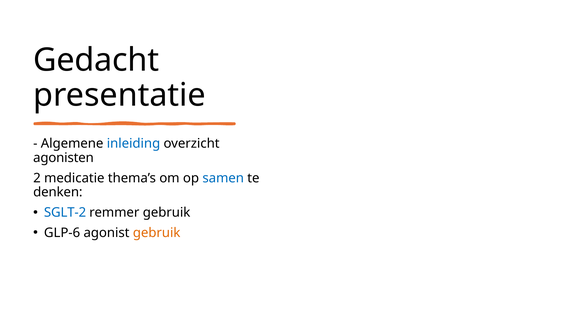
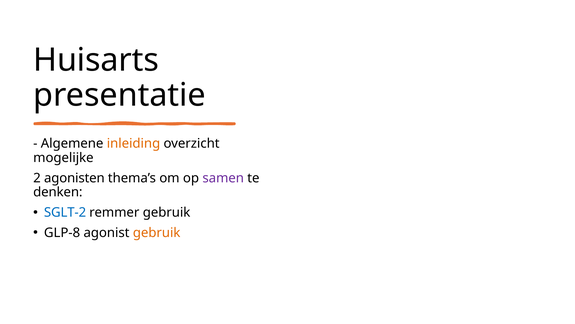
Gedacht: Gedacht -> Huisarts
inleiding colour: blue -> orange
agonisten: agonisten -> mogelijke
medicatie: medicatie -> agonisten
samen colour: blue -> purple
GLP-6: GLP-6 -> GLP-8
